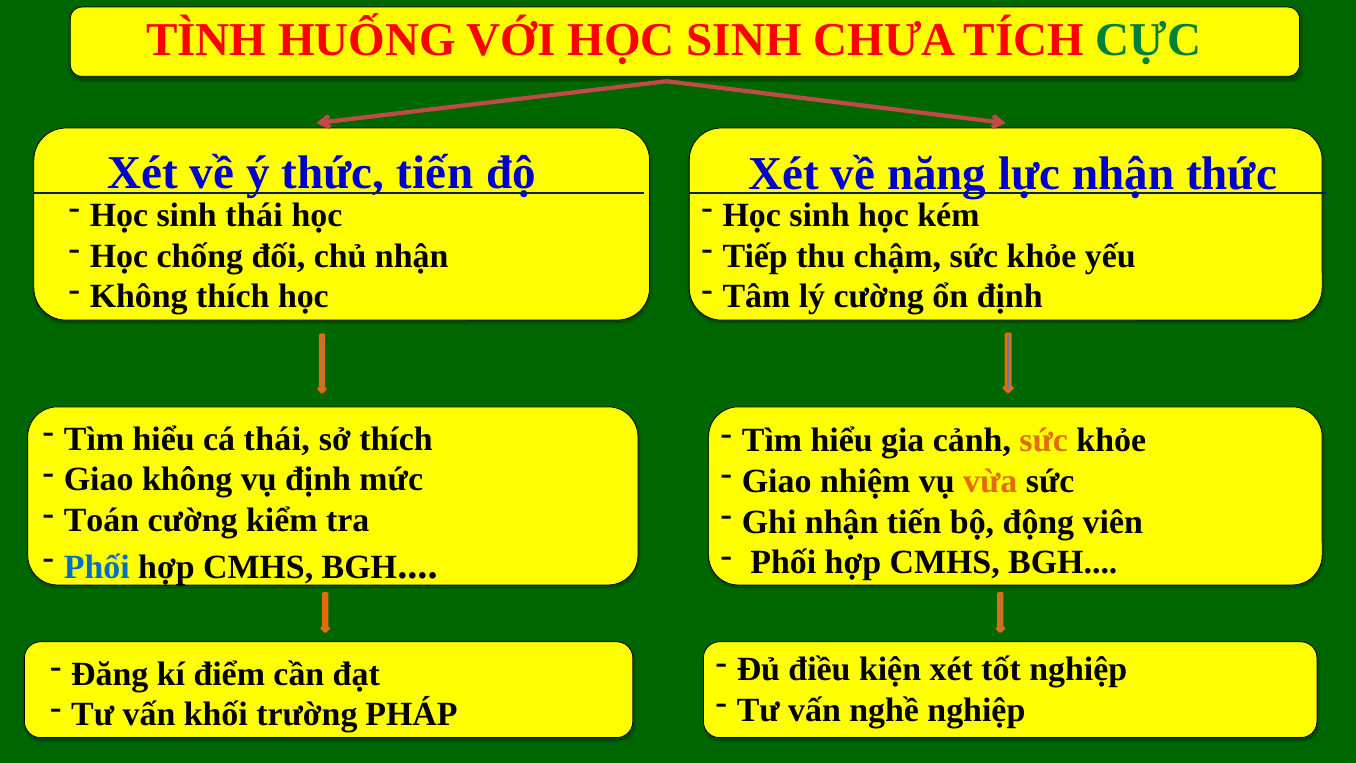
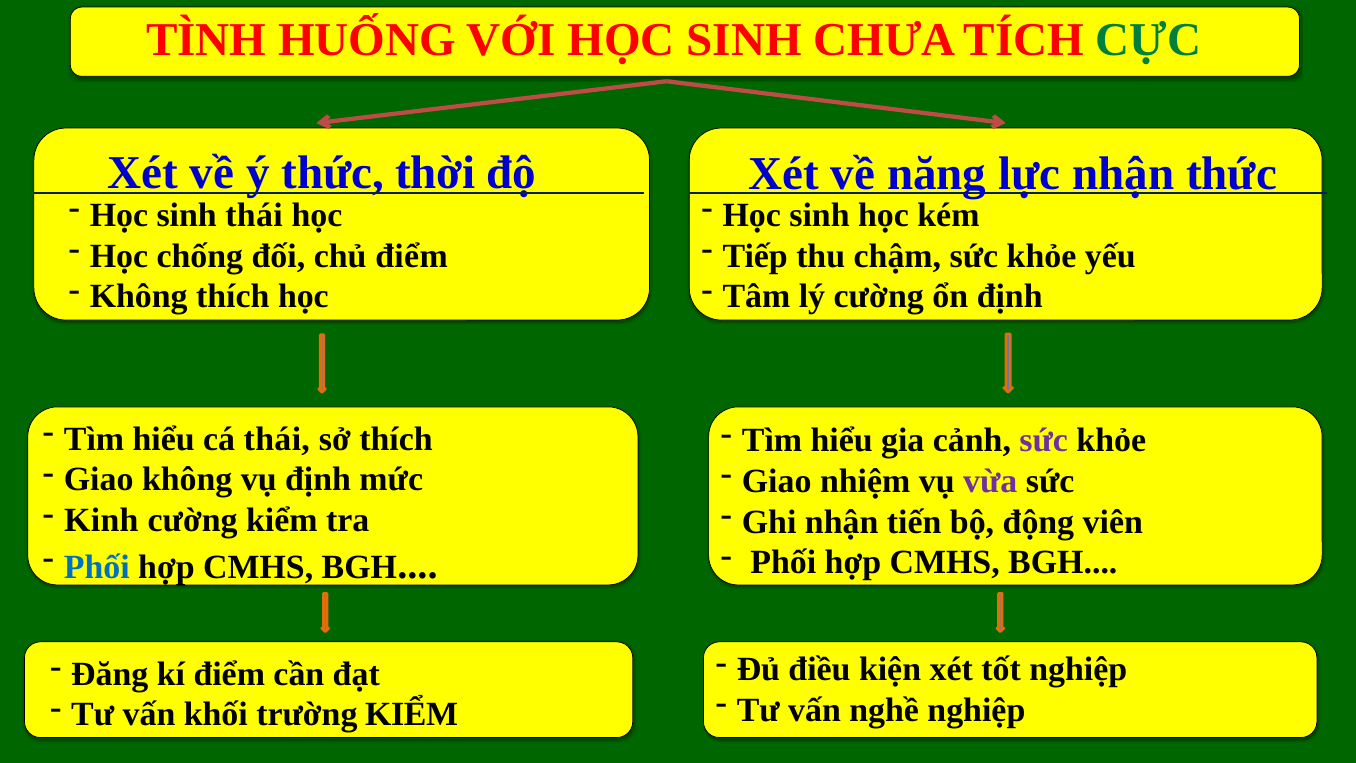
thức tiến: tiến -> thời
chủ nhận: nhận -> điểm
sức at (1044, 440) colour: orange -> purple
vừa colour: orange -> purple
Toán: Toán -> Kinh
trường PHÁP: PHÁP -> KIỂM
